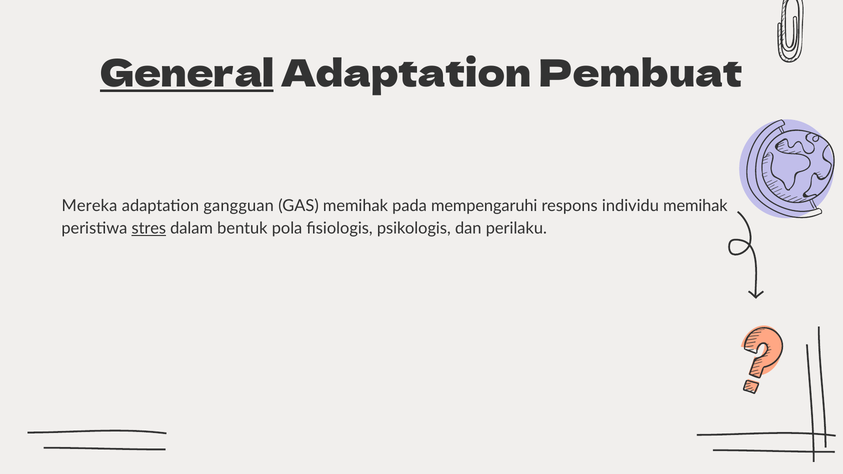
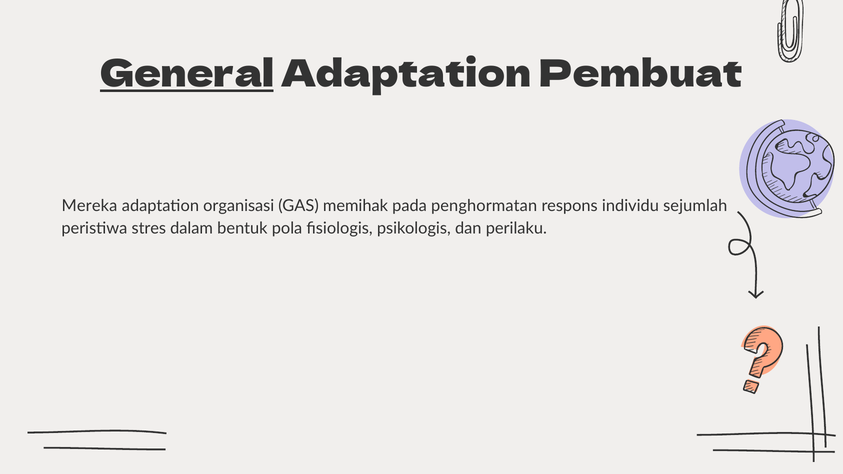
gangguan: gangguan -> organisasi
mempengaruhi: mempengaruhi -> penghormatan
individu memihak: memihak -> sejumlah
stres underline: present -> none
